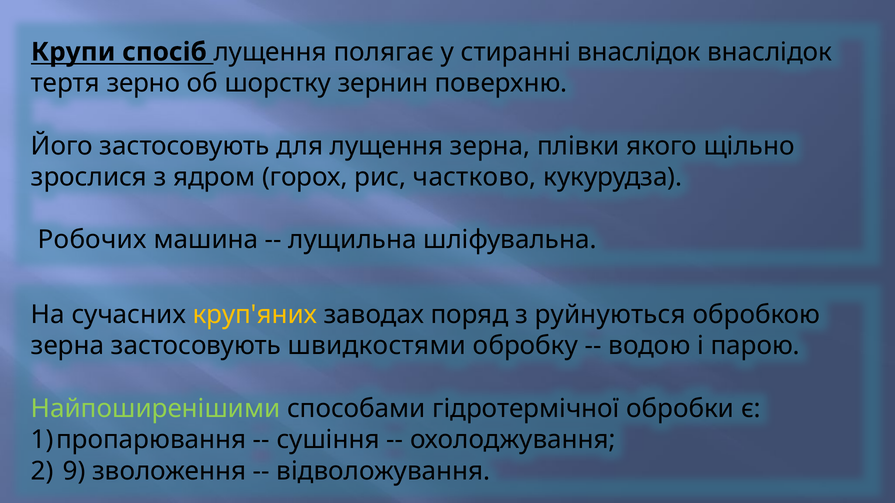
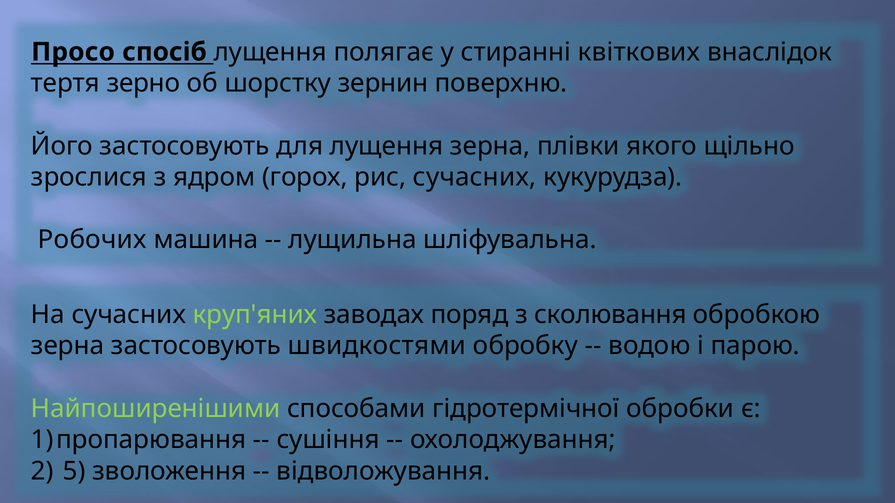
Крупи: Крупи -> Просо
стиранні внаслідок: внаслідок -> квіткових
рис частково: частково -> сучасних
круп'яних colour: yellow -> light green
руйнуються: руйнуються -> сколювання
9: 9 -> 5
